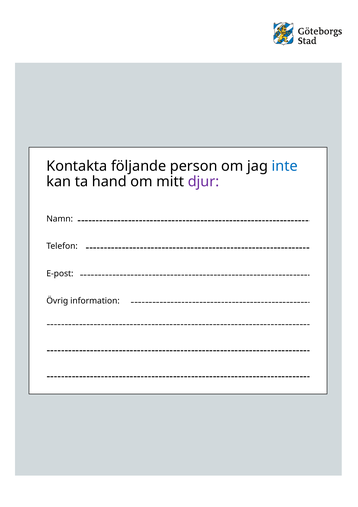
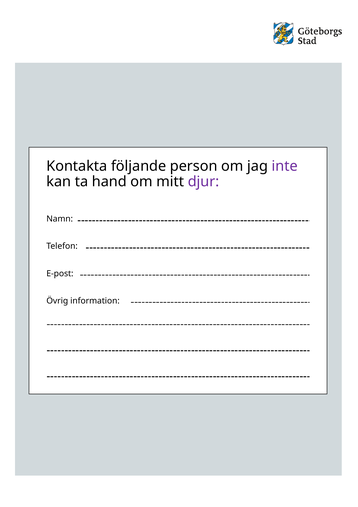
inte colour: blue -> purple
